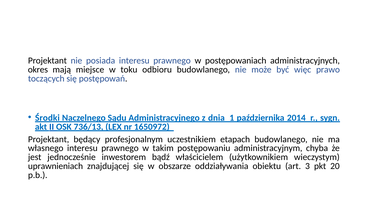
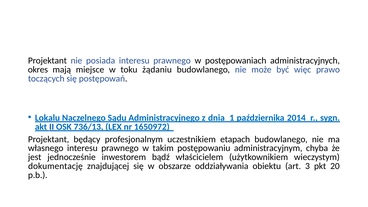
odbioru: odbioru -> żądaniu
Środki: Środki -> Lokalu
uprawnieniach: uprawnieniach -> dokumentację
